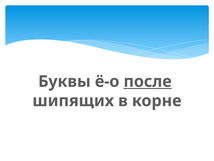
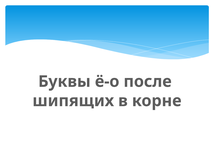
после underline: present -> none
